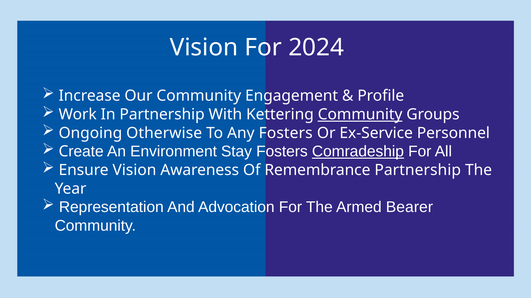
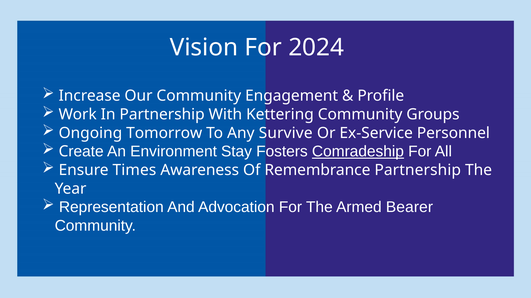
Community at (360, 115) underline: present -> none
Otherwise: Otherwise -> Tomorrow
Any Fosters: Fosters -> Survive
Ensure Vision: Vision -> Times
